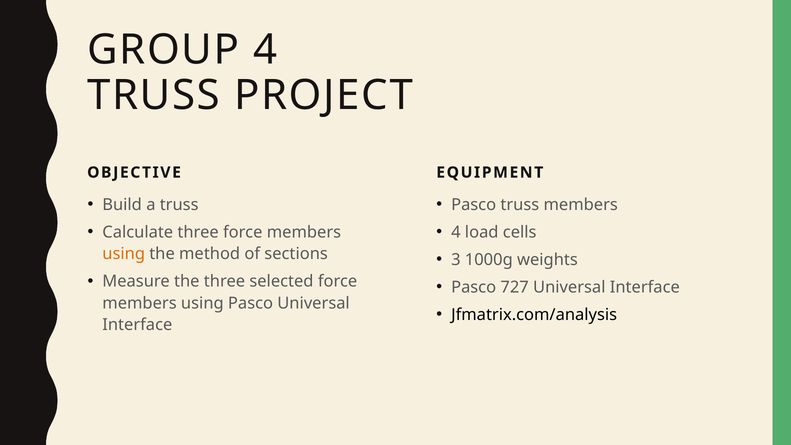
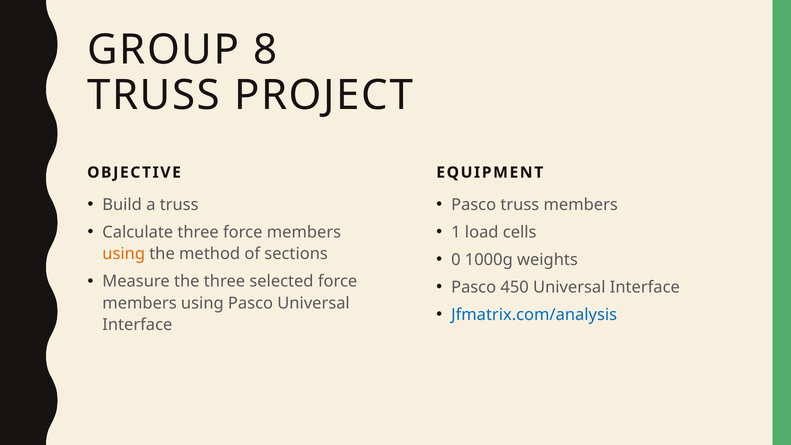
GROUP 4: 4 -> 8
4 at (456, 232): 4 -> 1
3: 3 -> 0
727: 727 -> 450
Jfmatrix.com/analysis colour: black -> blue
